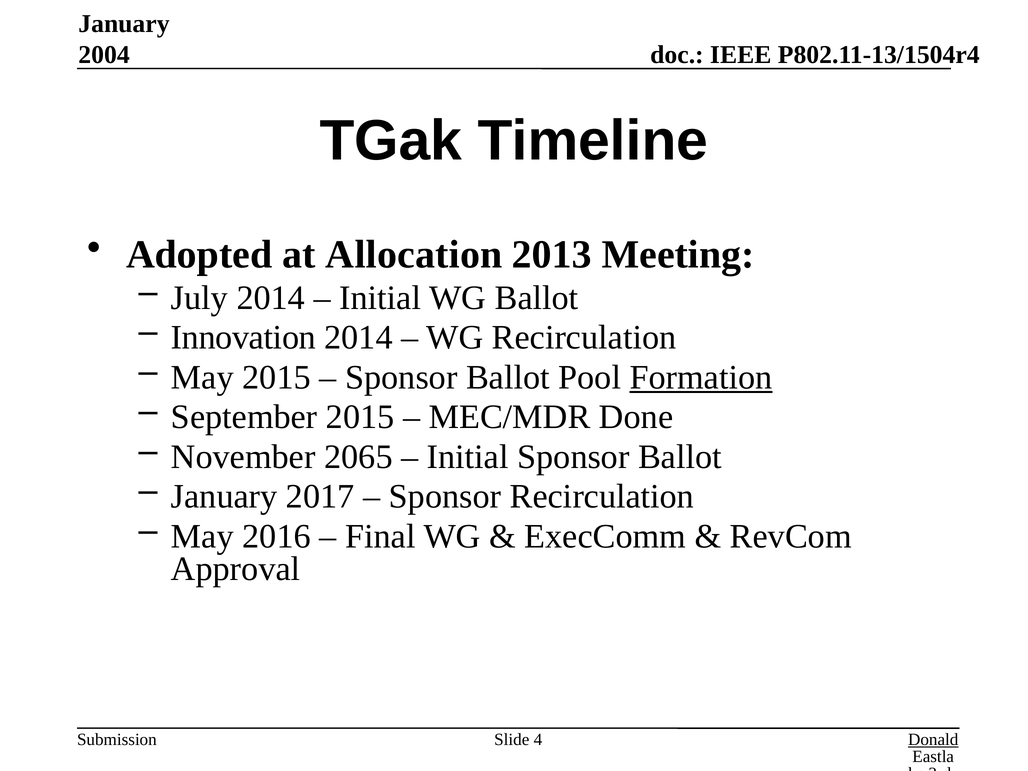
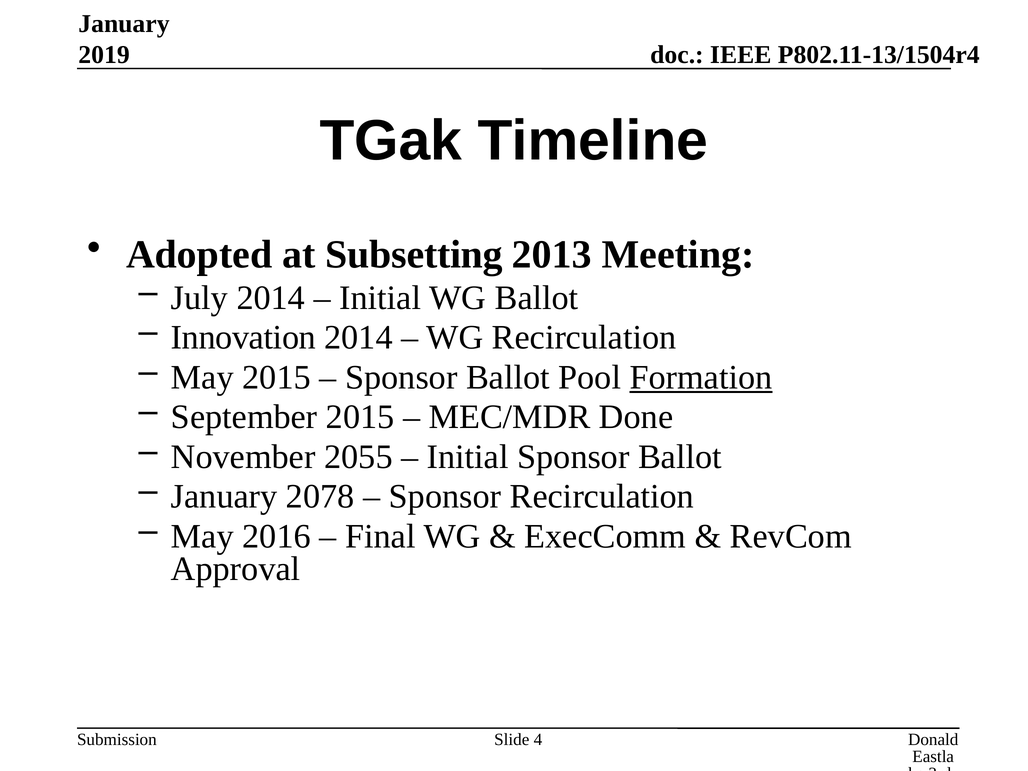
2004: 2004 -> 2019
Allocation: Allocation -> Subsetting
2065: 2065 -> 2055
2017: 2017 -> 2078
Donald underline: present -> none
